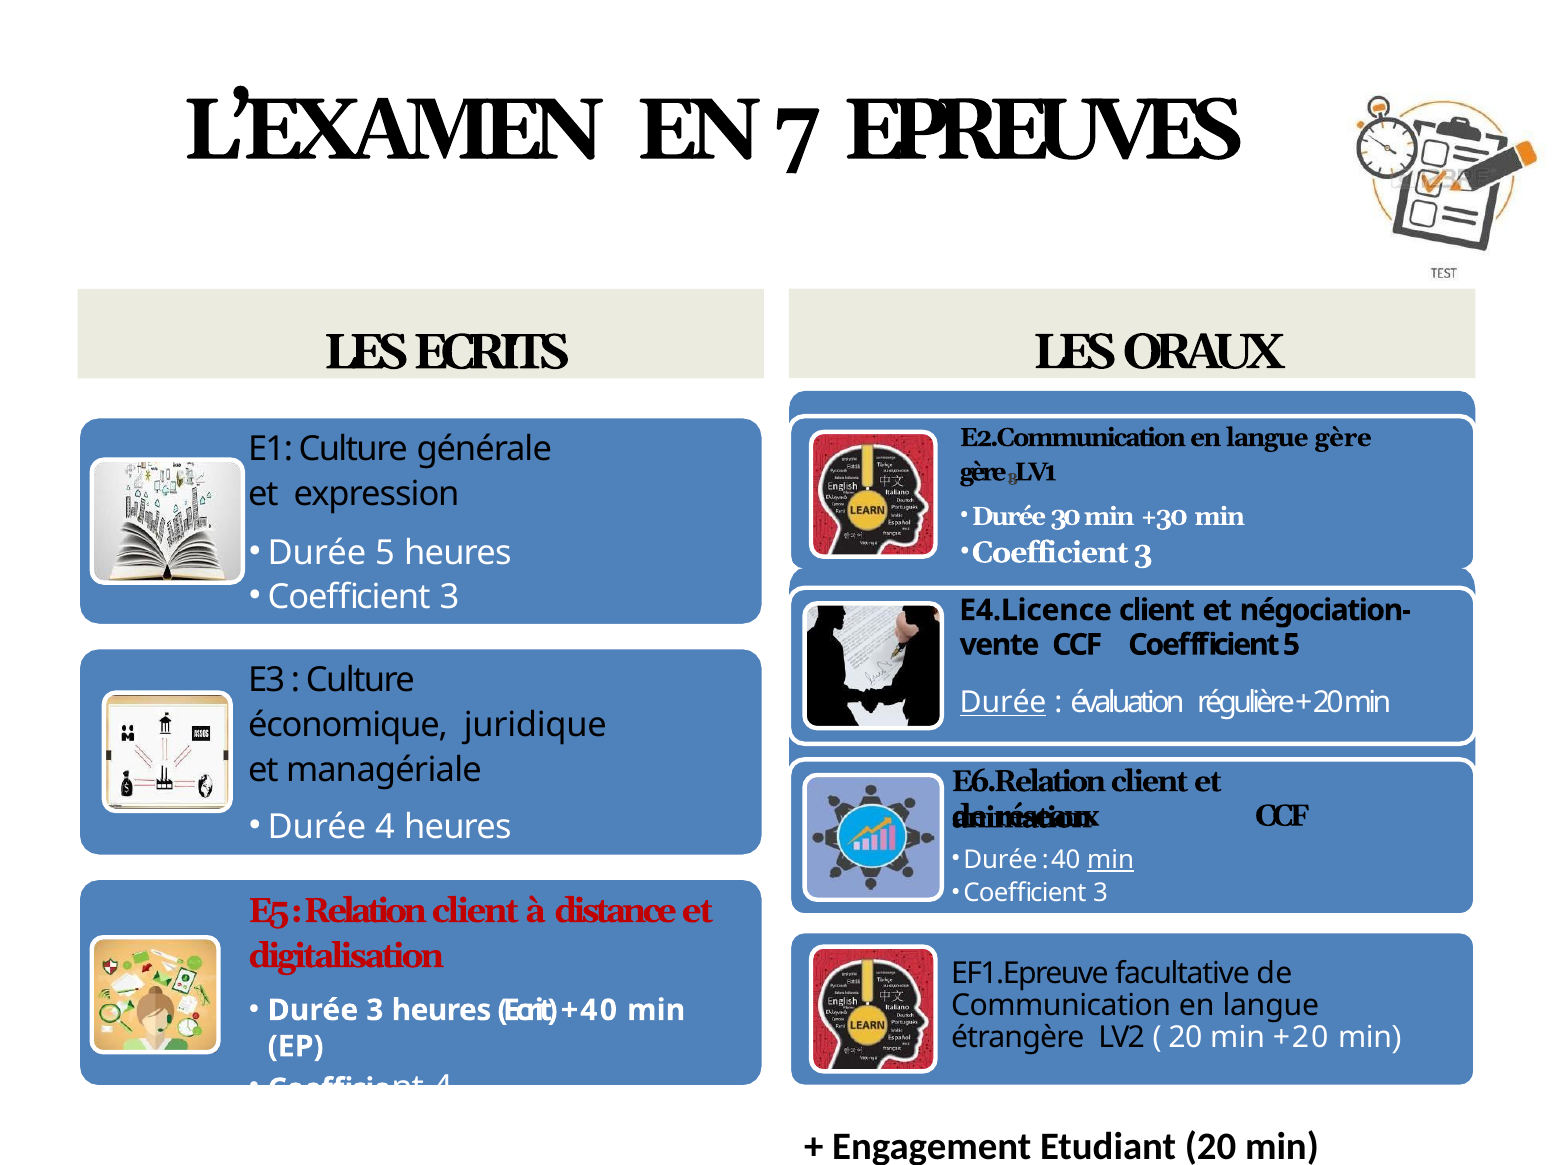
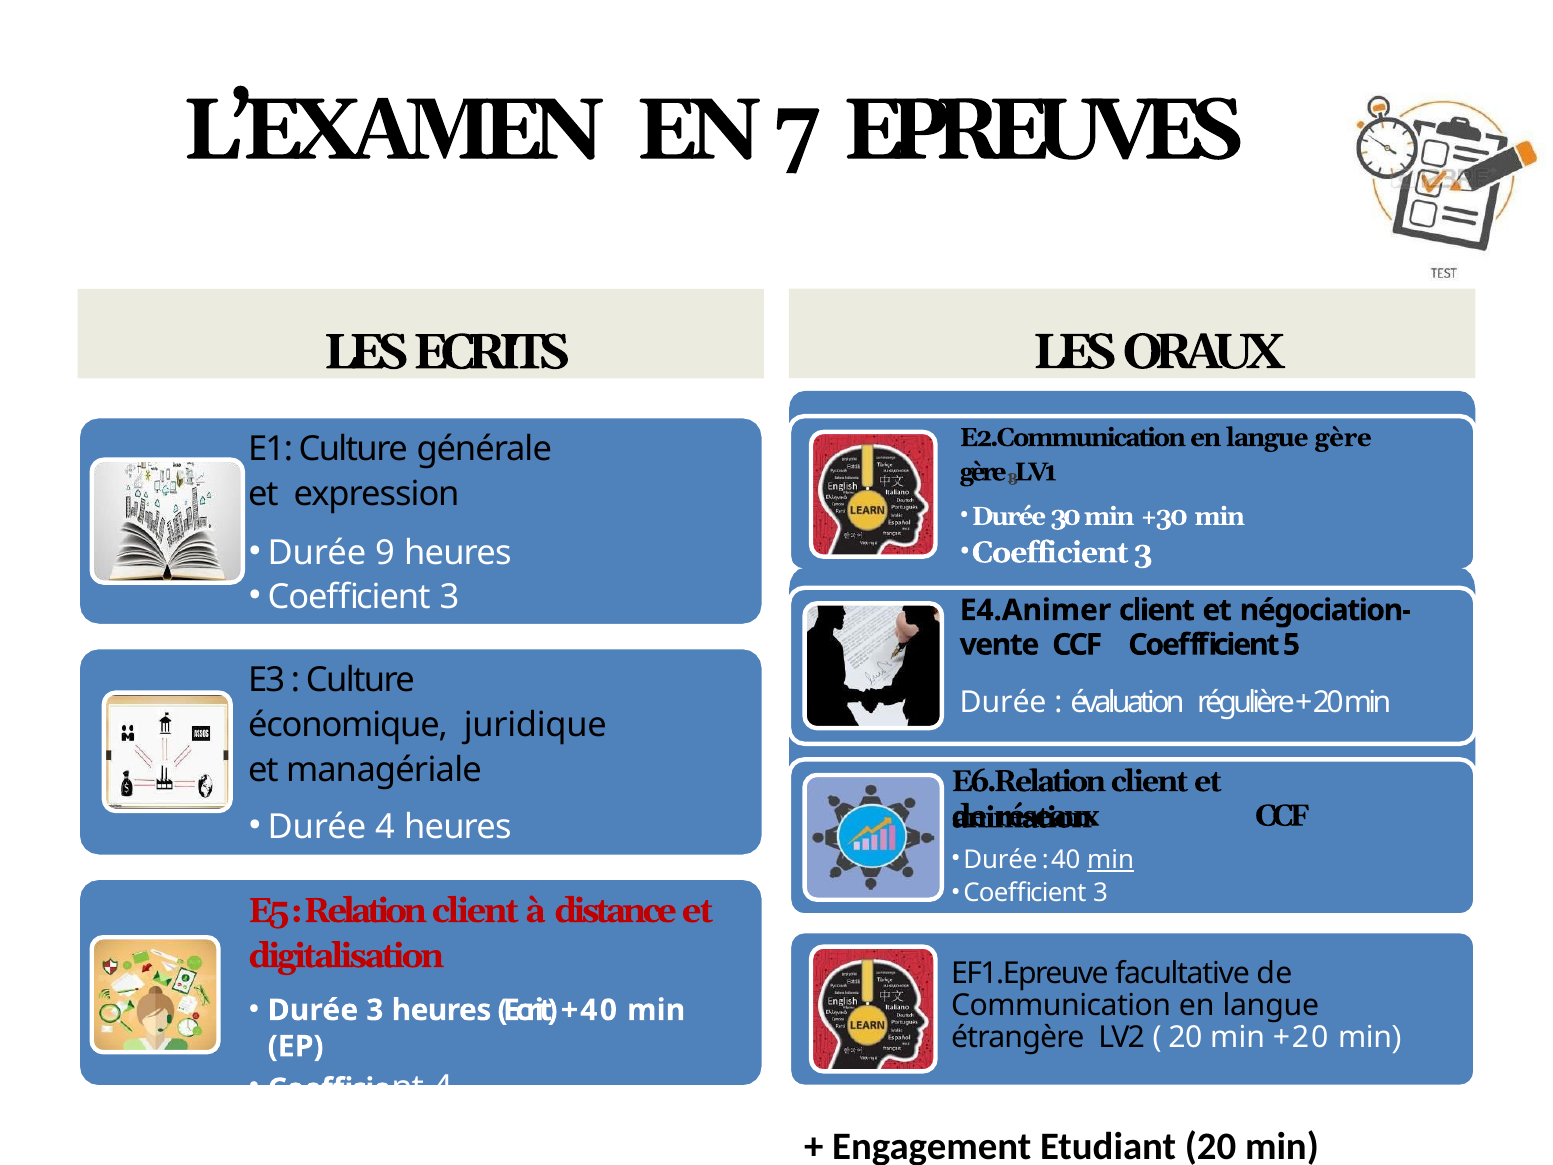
Durée 5: 5 -> 9
E4.Licence: E4.Licence -> E4.Animer
Durée at (1003, 702) underline: present -> none
